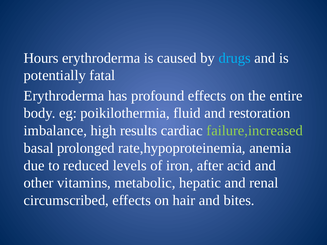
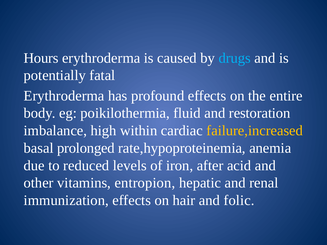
results: results -> within
failure,increased colour: light green -> yellow
metabolic: metabolic -> entropion
circumscribed: circumscribed -> immunization
bites: bites -> folic
